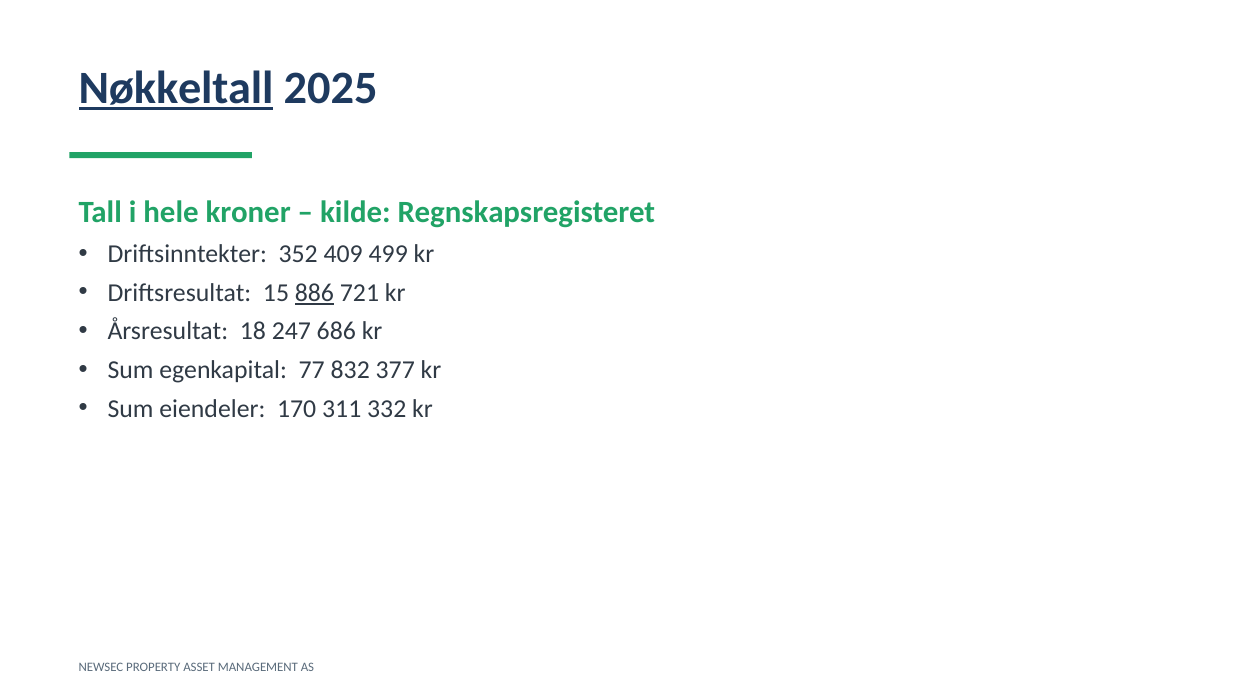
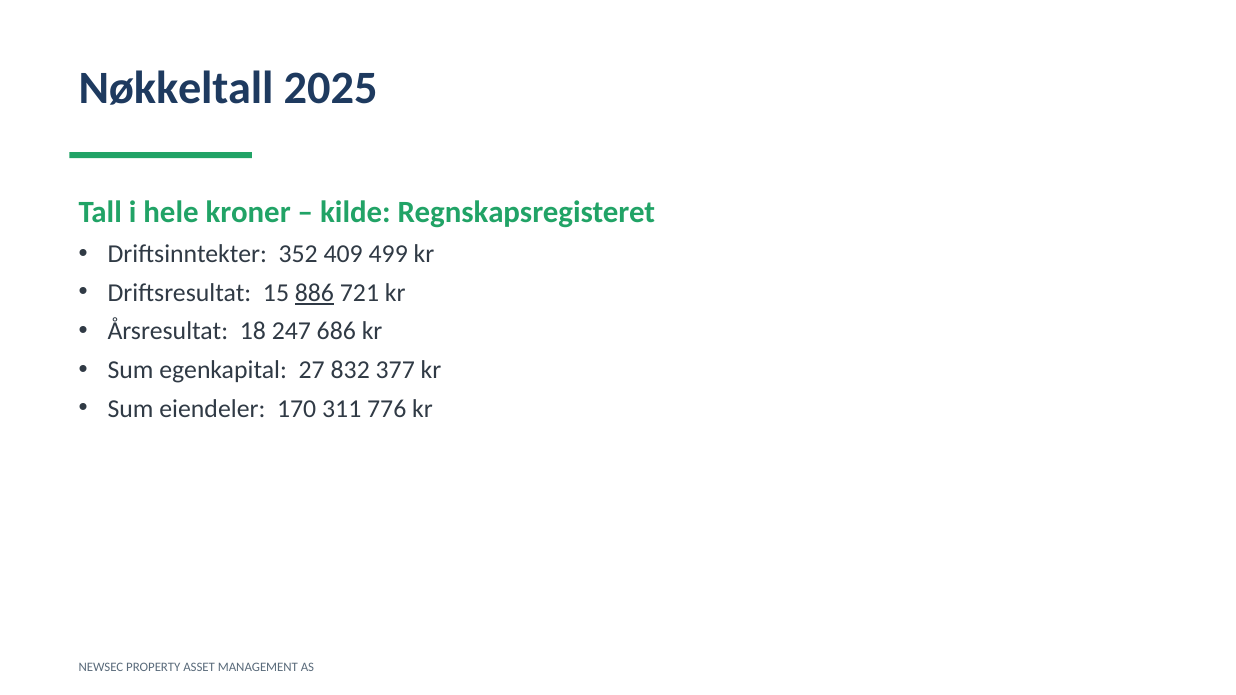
Nøkkeltall underline: present -> none
77: 77 -> 27
332: 332 -> 776
